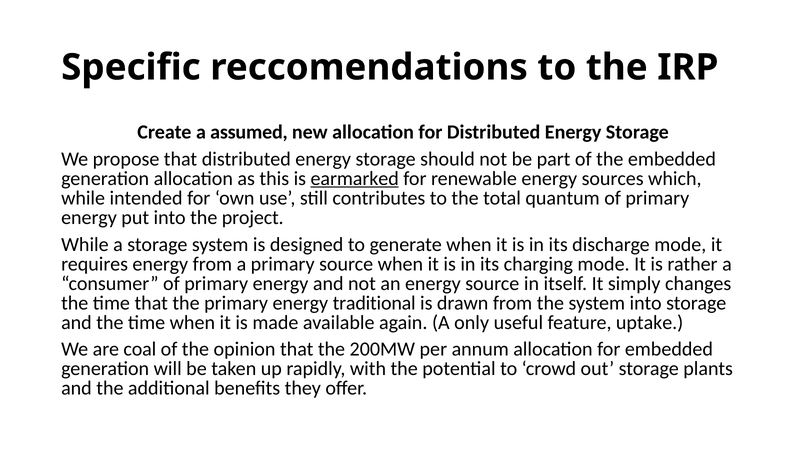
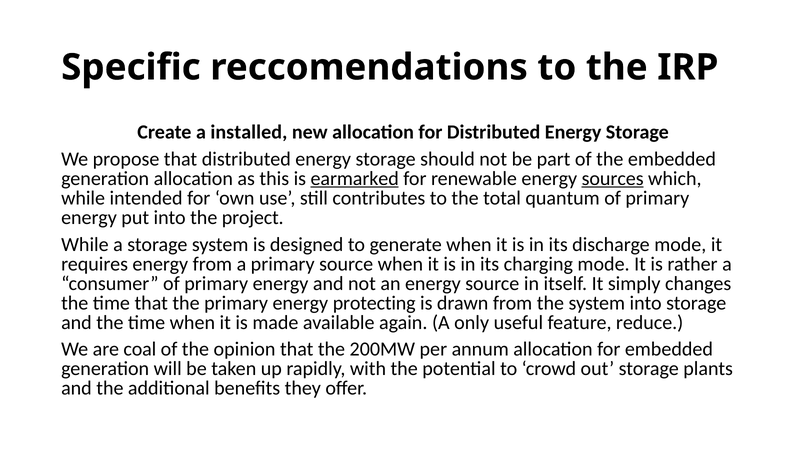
assumed: assumed -> installed
sources underline: none -> present
traditional: traditional -> protecting
uptake: uptake -> reduce
